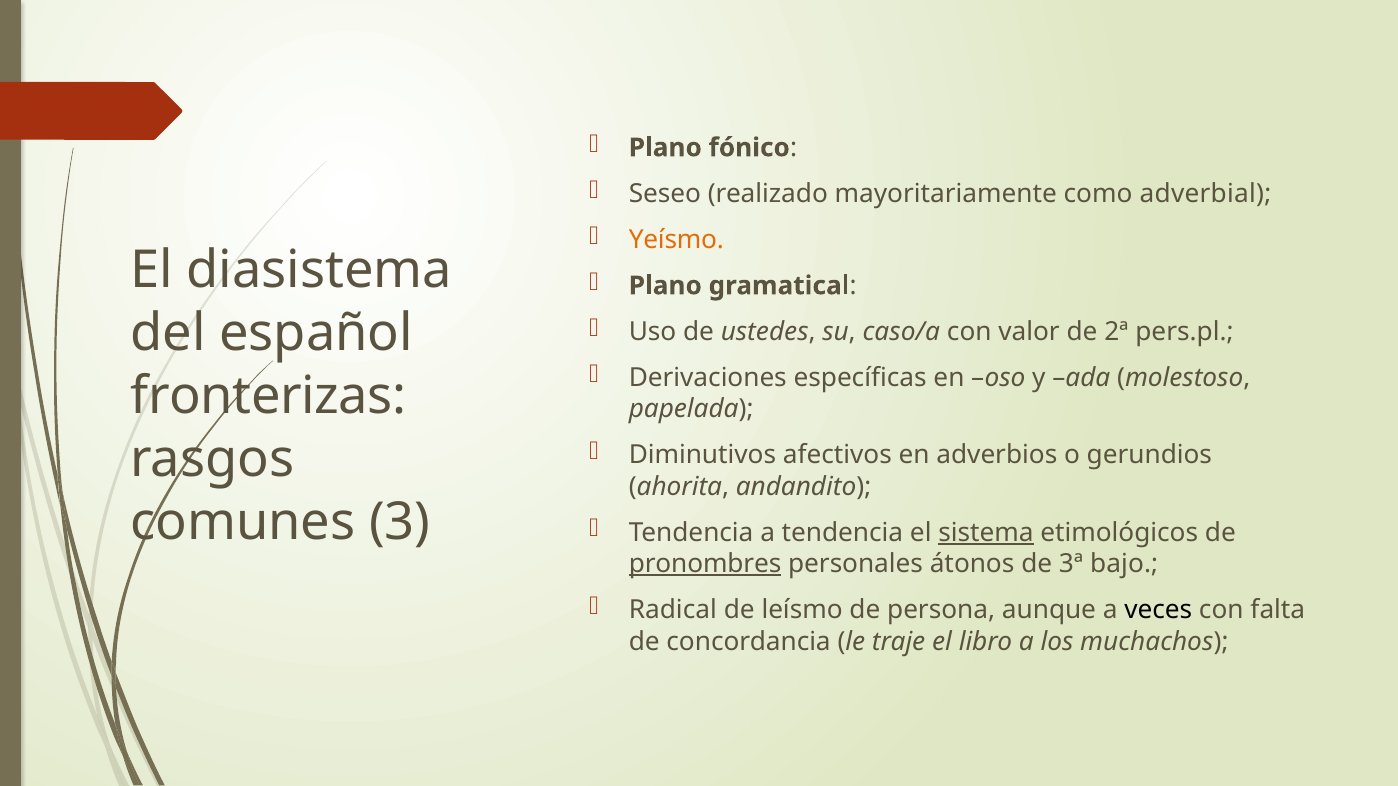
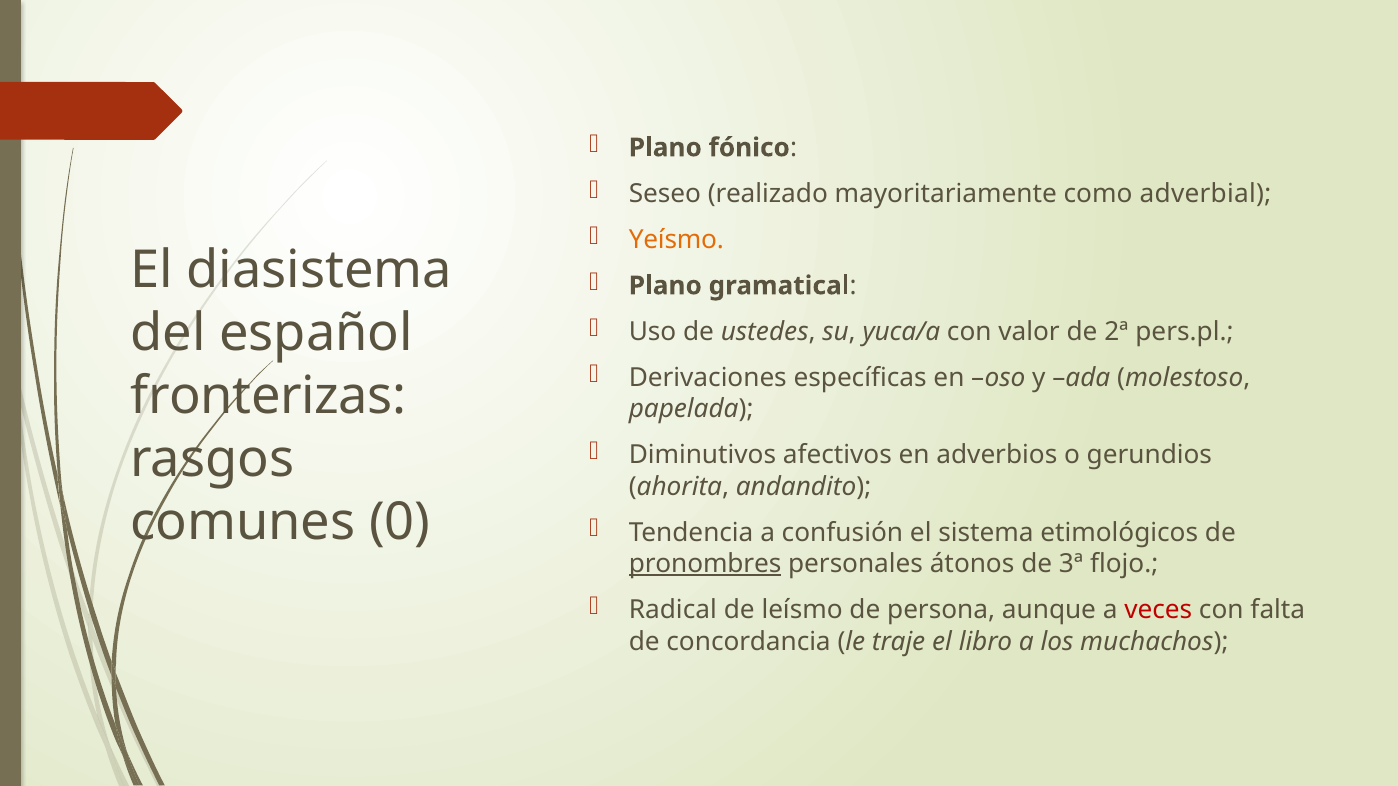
caso/a: caso/a -> yuca/a
3: 3 -> 0
a tendencia: tendencia -> confusión
sistema underline: present -> none
bajo: bajo -> flojo
veces colour: black -> red
